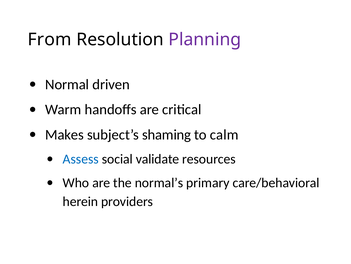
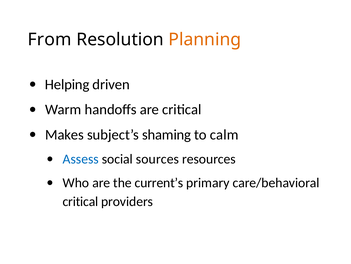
Planning colour: purple -> orange
Normal: Normal -> Helping
validate: validate -> sources
normal’s: normal’s -> current’s
herein at (80, 201): herein -> critical
